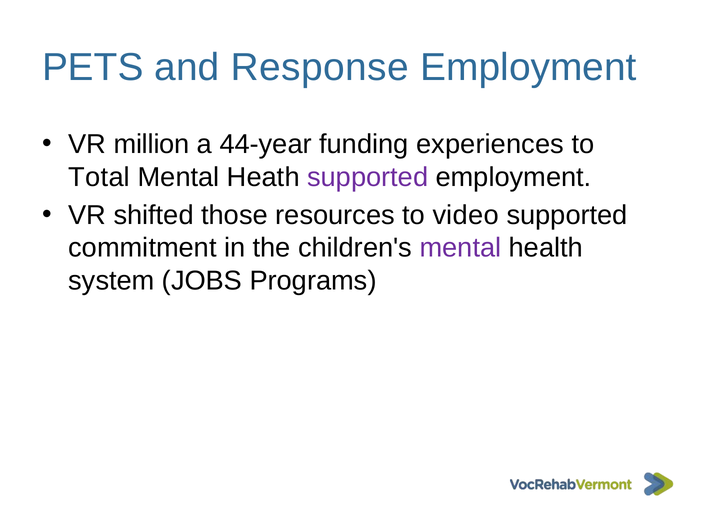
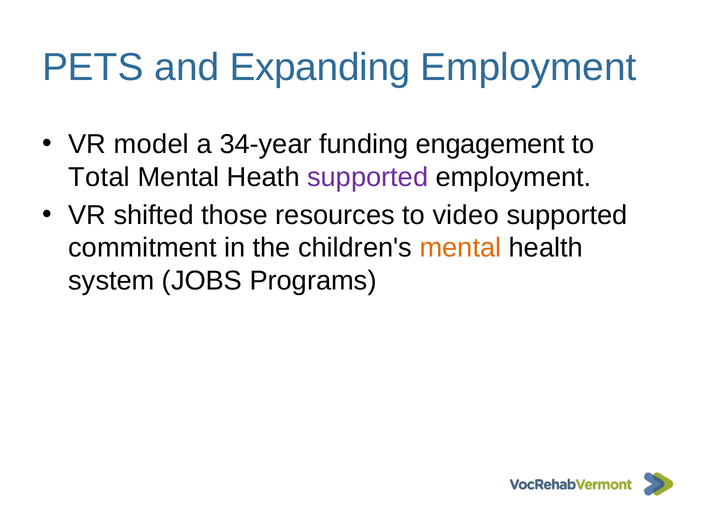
Response: Response -> Expanding
million: million -> model
44-year: 44-year -> 34-year
experiences: experiences -> engagement
mental at (460, 248) colour: purple -> orange
